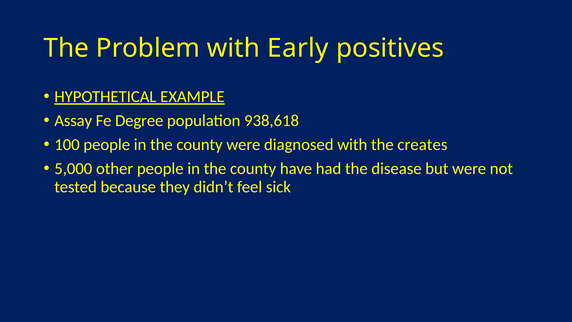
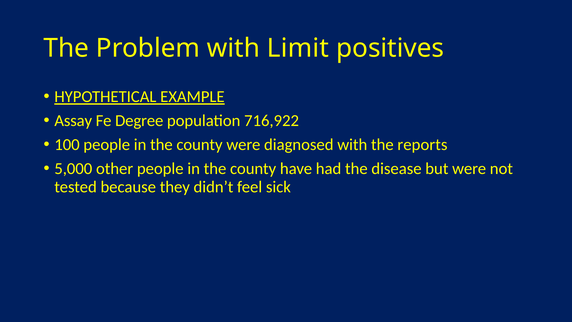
Early: Early -> Limit
938,618: 938,618 -> 716,922
creates: creates -> reports
